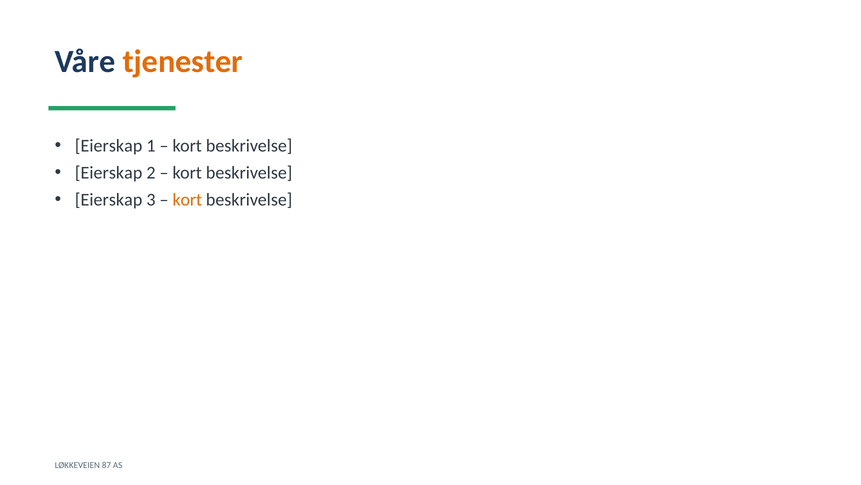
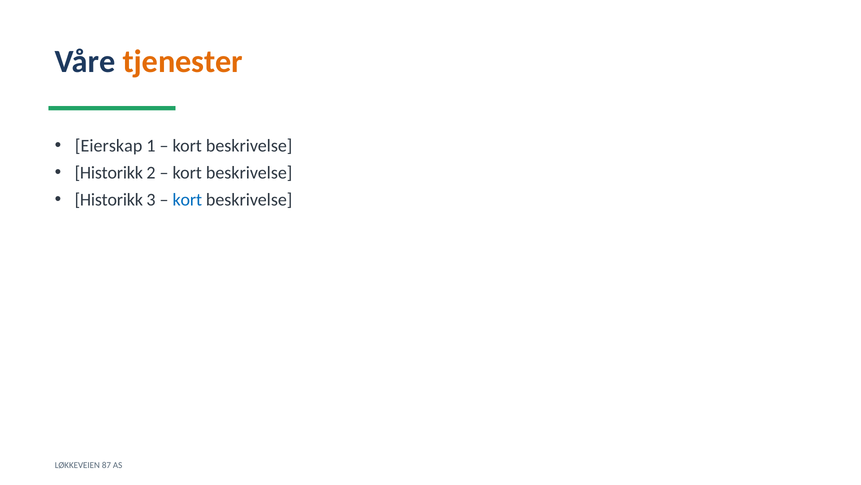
Eierskap at (109, 173): Eierskap -> Historikk
Eierskap at (109, 200): Eierskap -> Historikk
kort at (187, 200) colour: orange -> blue
